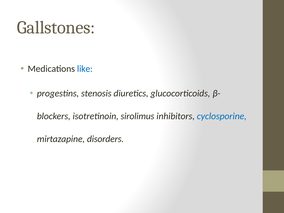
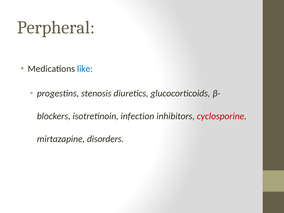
Gallstones: Gallstones -> Perpheral
sirolimus: sirolimus -> infection
cyclosporine colour: blue -> red
